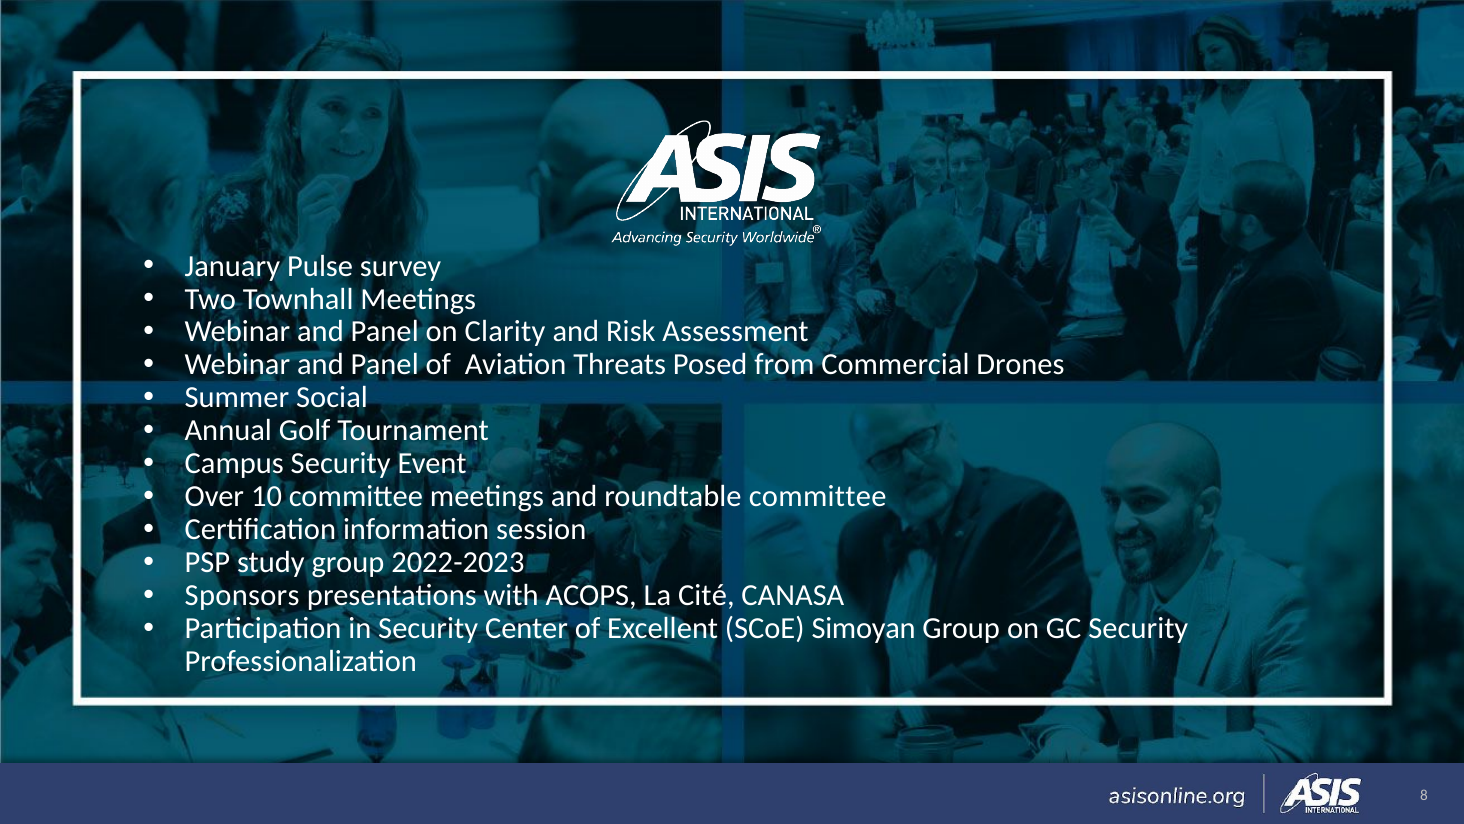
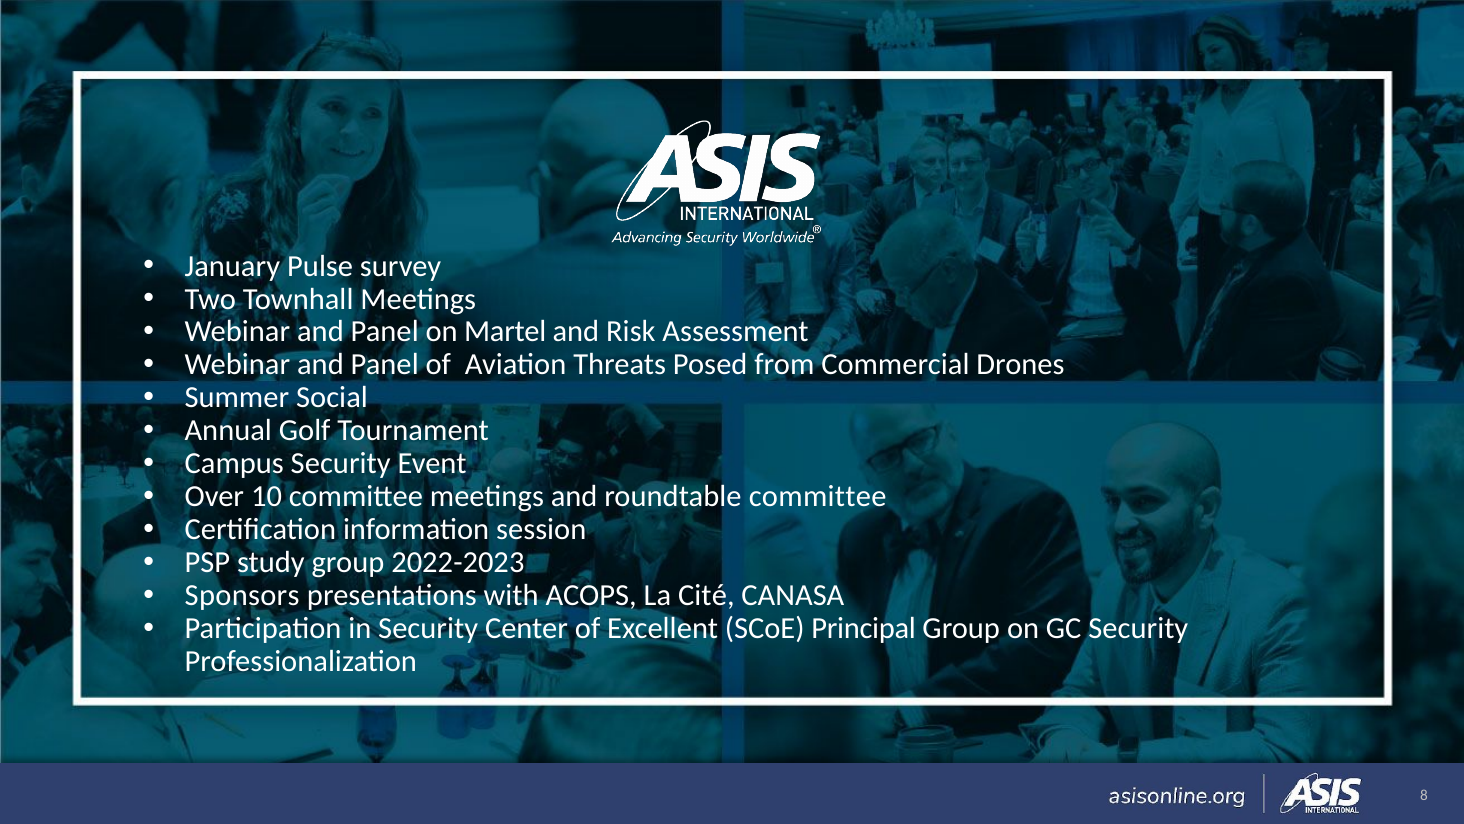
Clarity: Clarity -> Martel
Simoyan: Simoyan -> Principal
